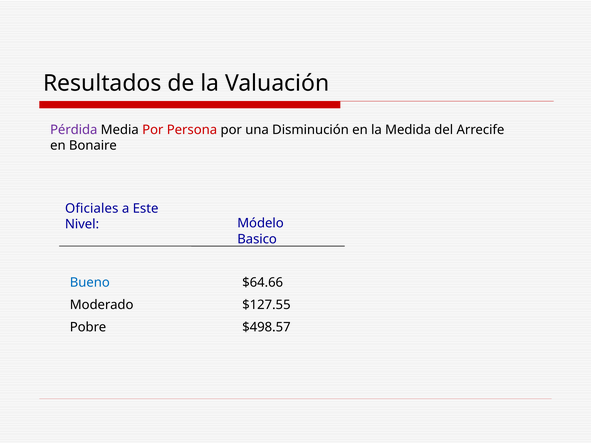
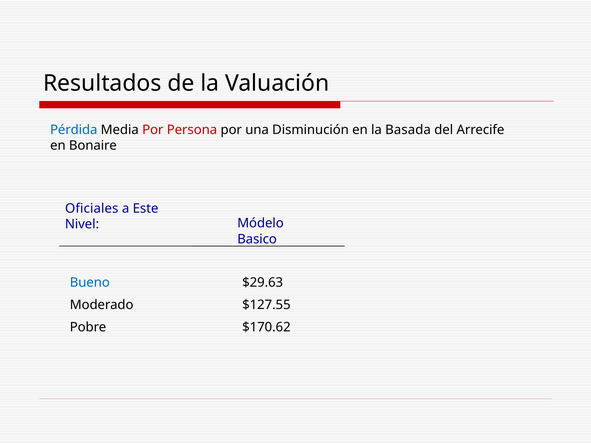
Pérdida colour: purple -> blue
Medida: Medida -> Basada
$64.66: $64.66 -> $29.63
$498.57: $498.57 -> $170.62
